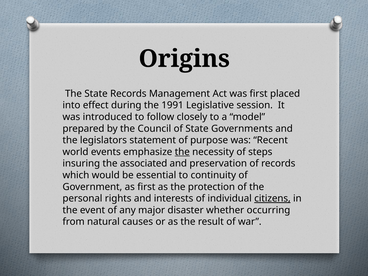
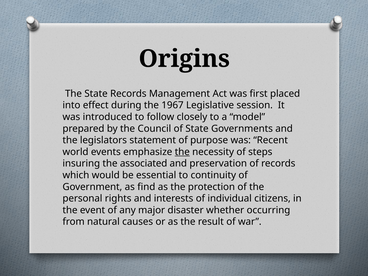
1991: 1991 -> 1967
as first: first -> find
citizens underline: present -> none
